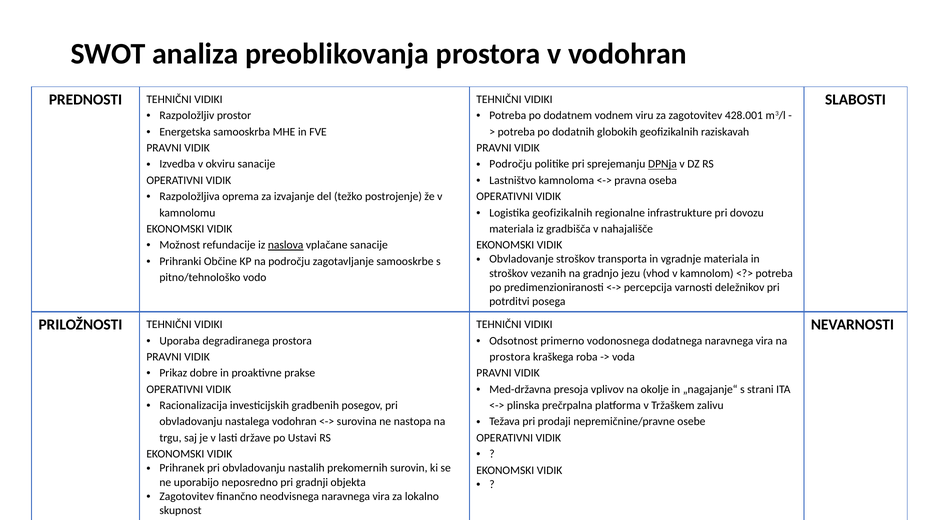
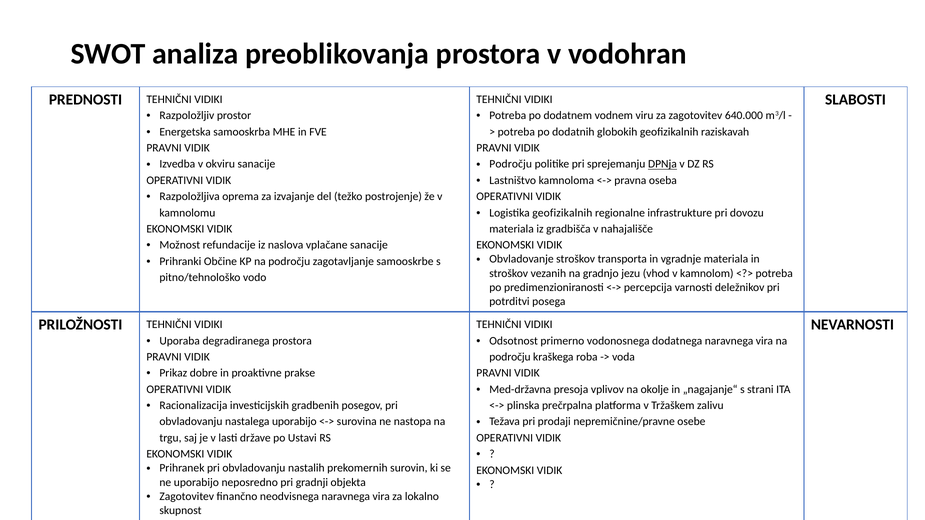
428.001: 428.001 -> 640.000
naslova underline: present -> none
prostora at (510, 357): prostora -> področju
nastalega vodohran: vodohran -> uporabijo
